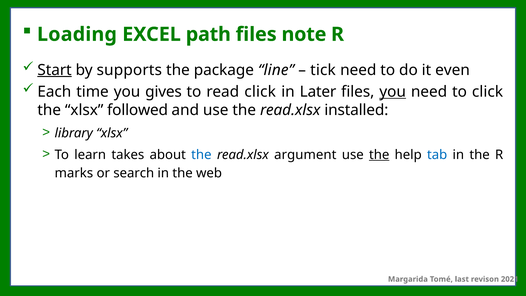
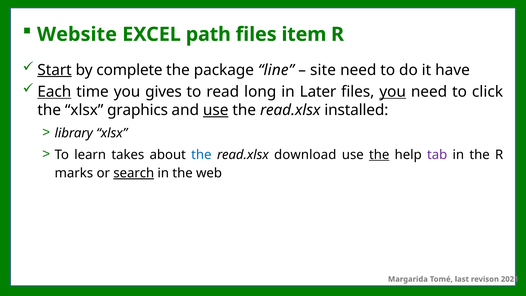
Loading: Loading -> Website
note: note -> item
supports: supports -> complete
tick: tick -> site
even: even -> have
Each underline: none -> present
read click: click -> long
followed: followed -> graphics
use at (216, 110) underline: none -> present
argument: argument -> download
tab colour: blue -> purple
search underline: none -> present
